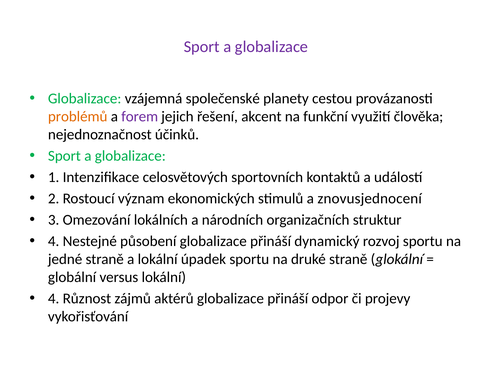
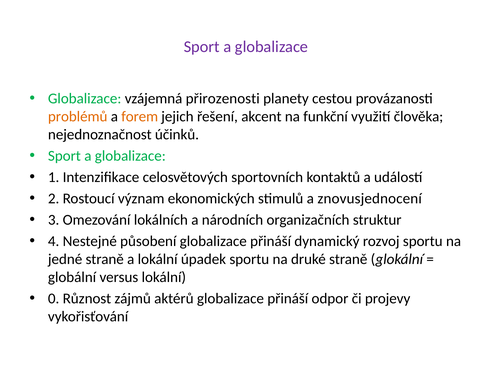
společenské: společenské -> přirozenosti
forem colour: purple -> orange
4 at (54, 299): 4 -> 0
